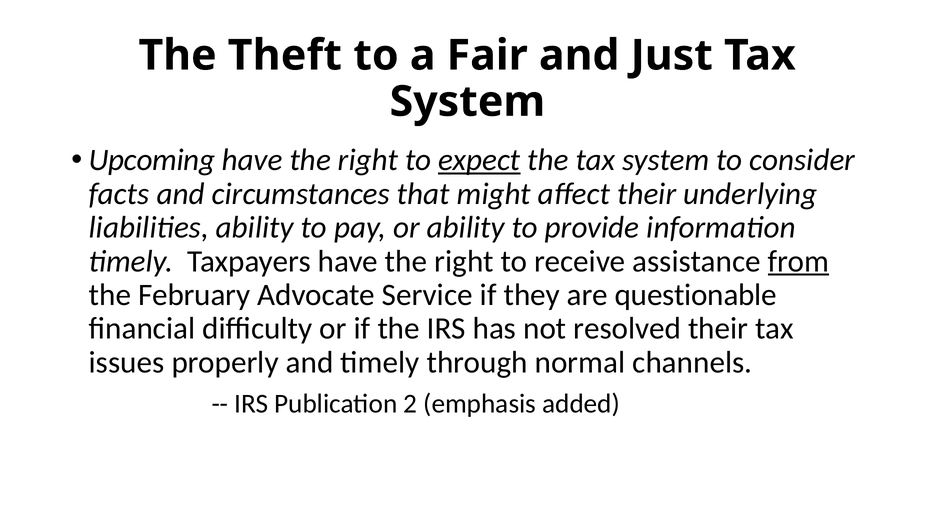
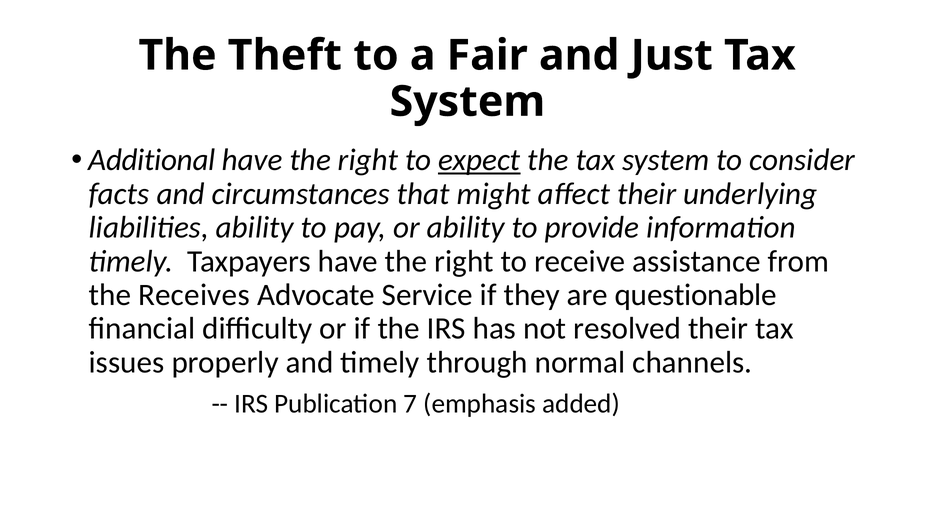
Upcoming: Upcoming -> Additional
from underline: present -> none
February: February -> Receives
2: 2 -> 7
